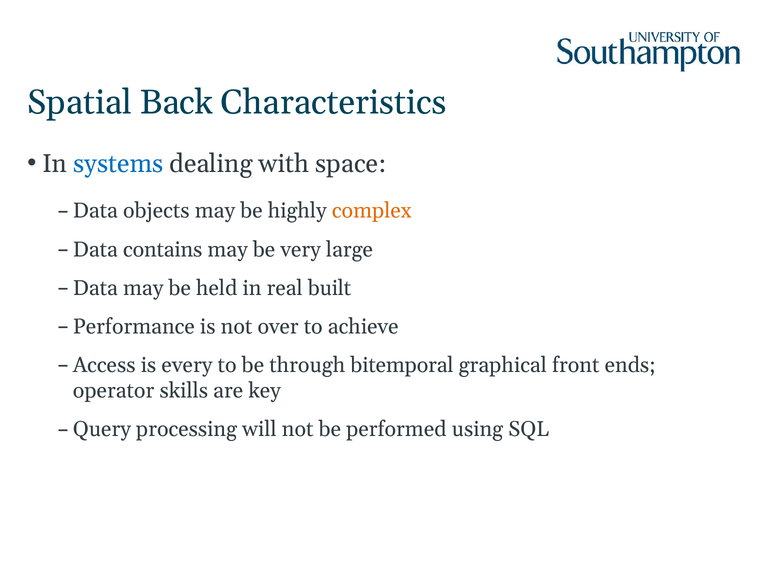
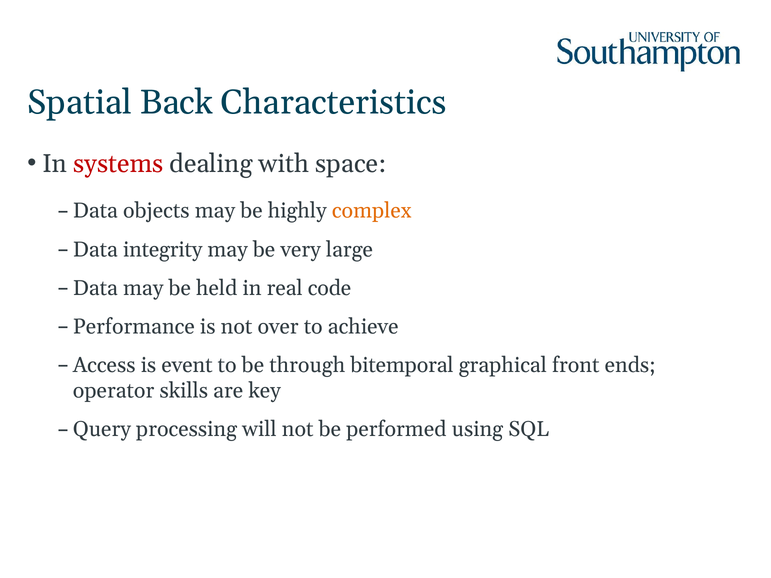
systems colour: blue -> red
contains: contains -> integrity
built: built -> code
every: every -> event
